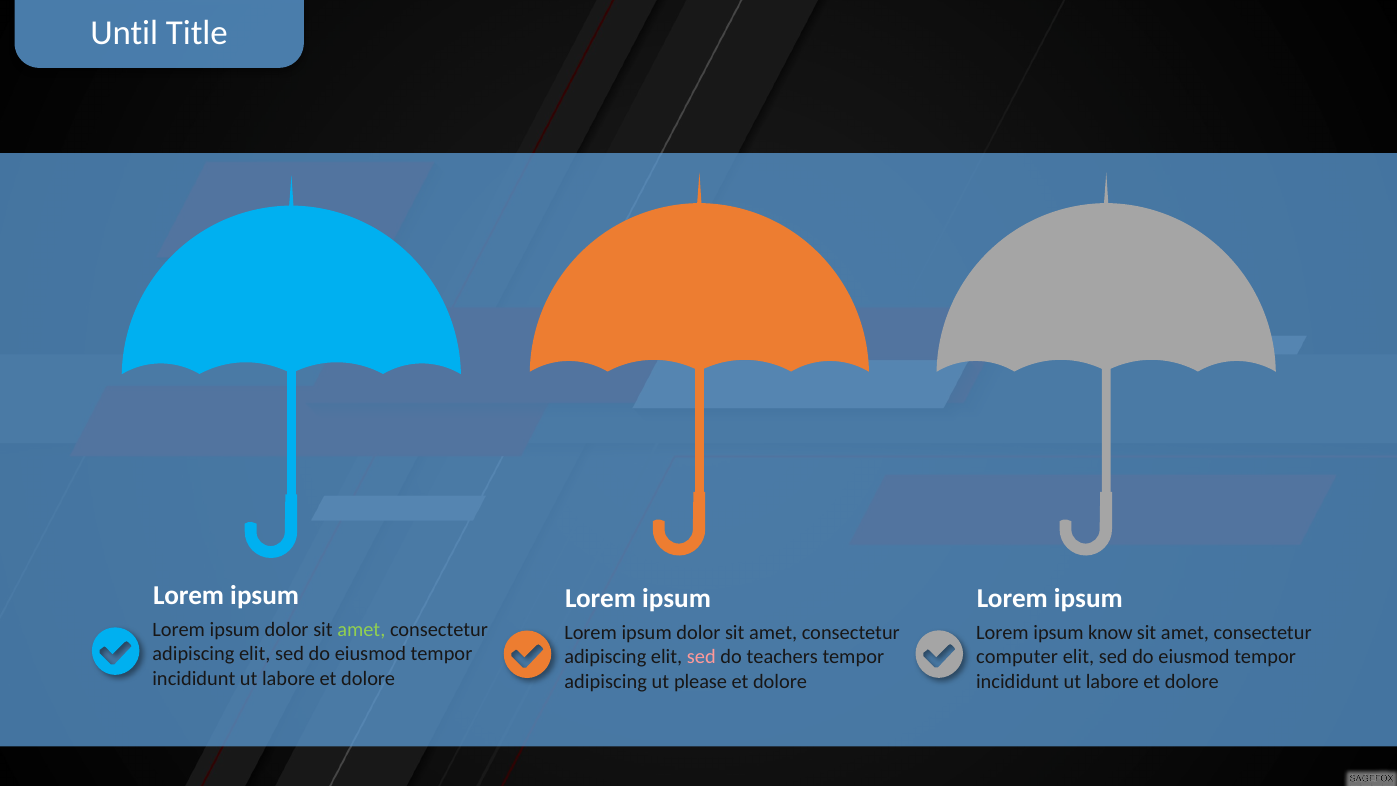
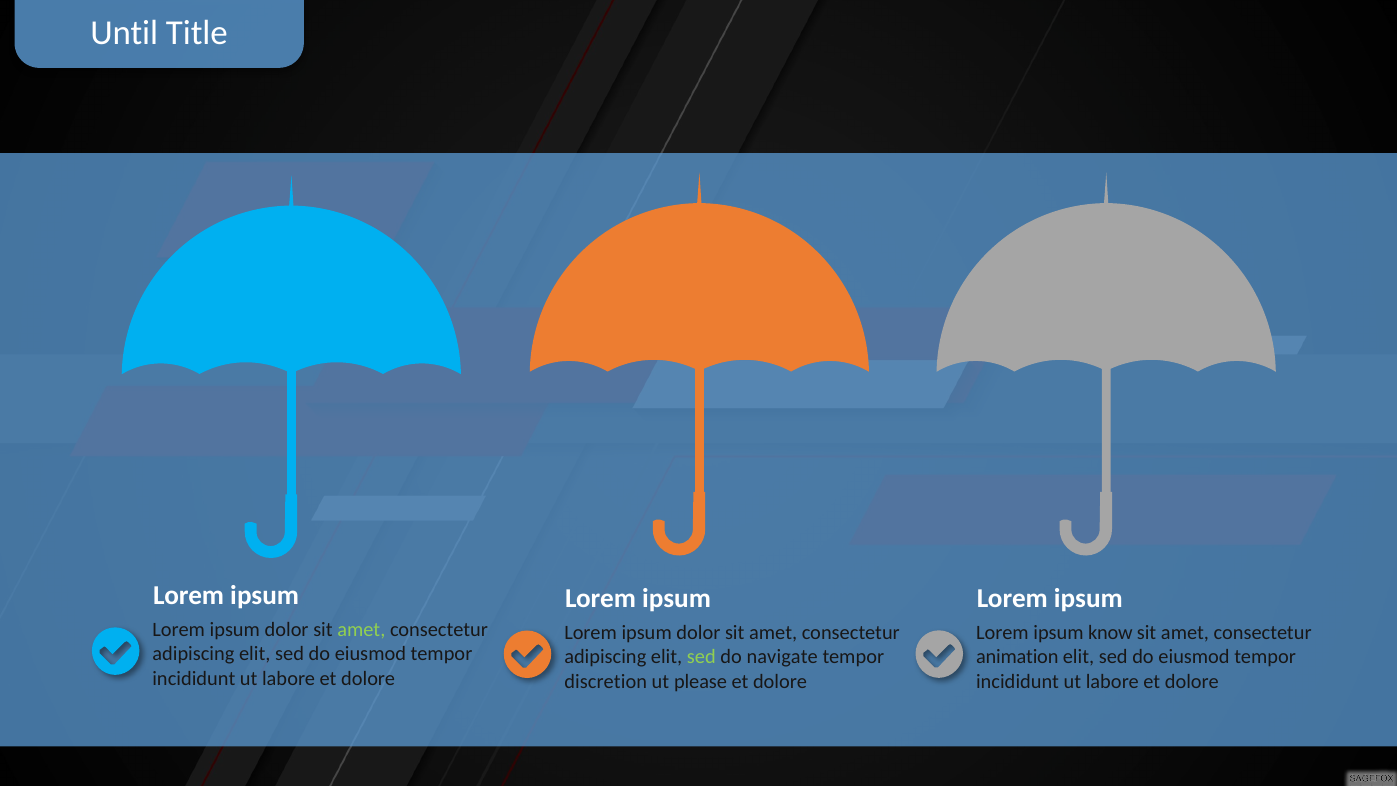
computer: computer -> animation
sed at (701, 657) colour: pink -> light green
teachers: teachers -> navigate
adipiscing at (606, 681): adipiscing -> discretion
